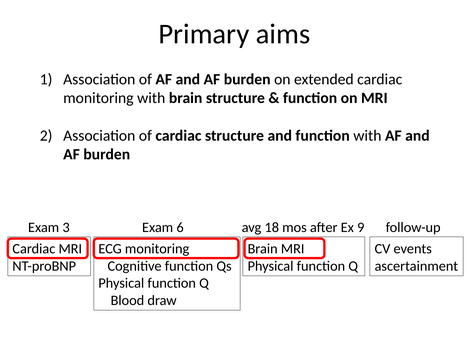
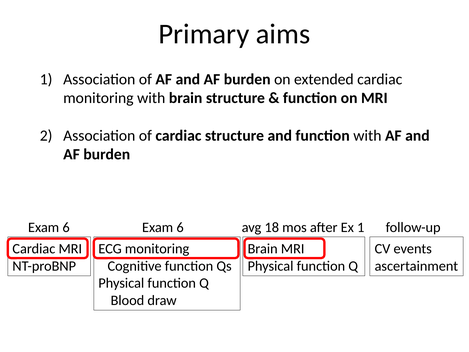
3 at (66, 227): 3 -> 6
Ex 9: 9 -> 1
